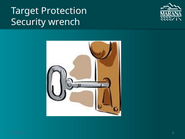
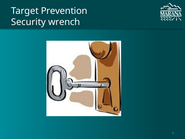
Protection: Protection -> Prevention
